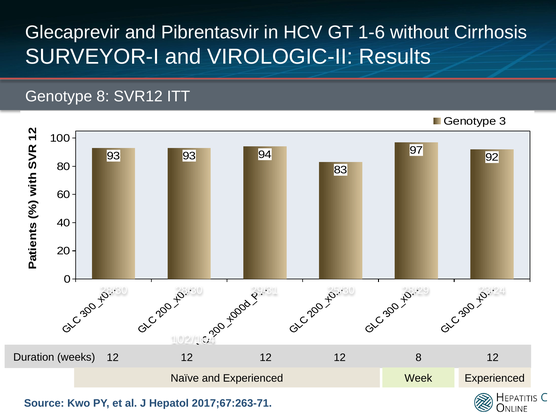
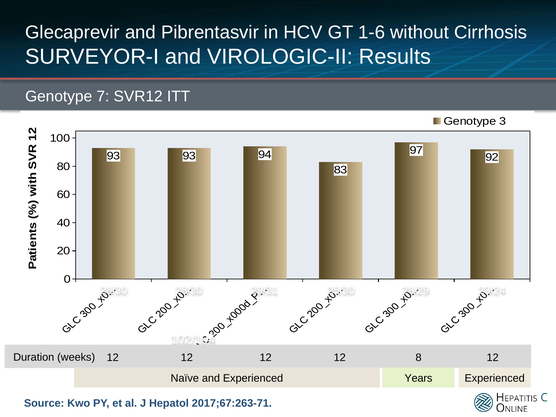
Genotype 8: 8 -> 7
Week: Week -> Years
